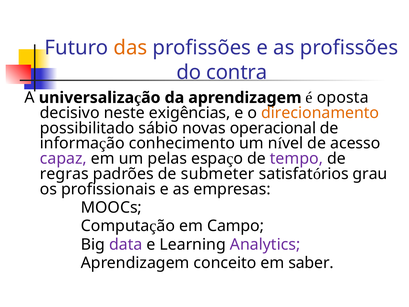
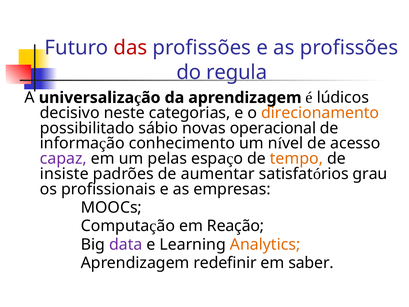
das colour: orange -> red
contra: contra -> regula
oposta: oposta -> lúdicos
exigências: exigências -> categorias
tempo colour: purple -> orange
regras: regras -> insiste
submeter: submeter -> aumentar
Campo: Campo -> Reação
Analytics colour: purple -> orange
conceito: conceito -> redefinir
